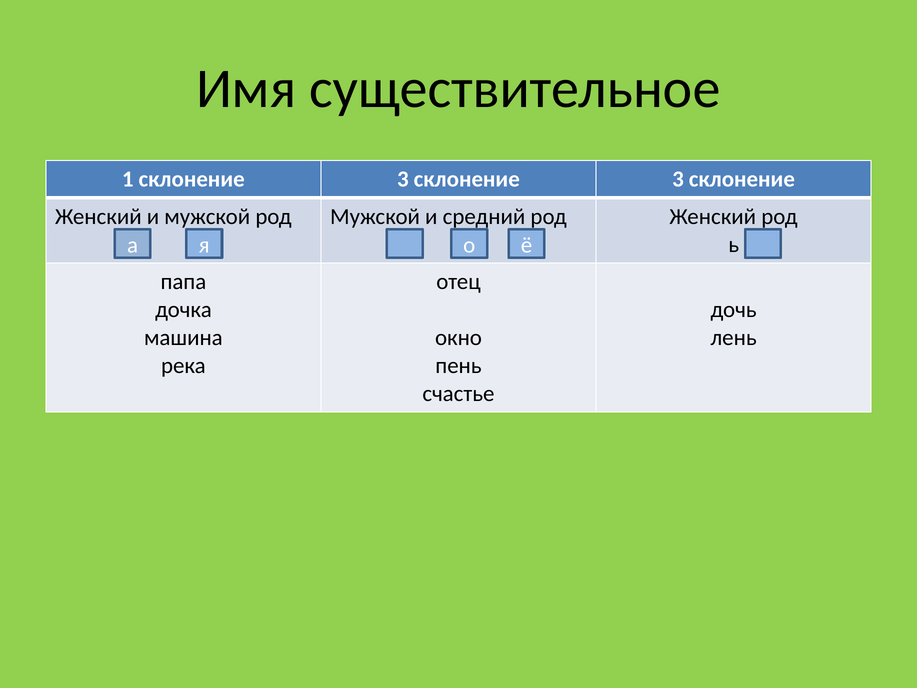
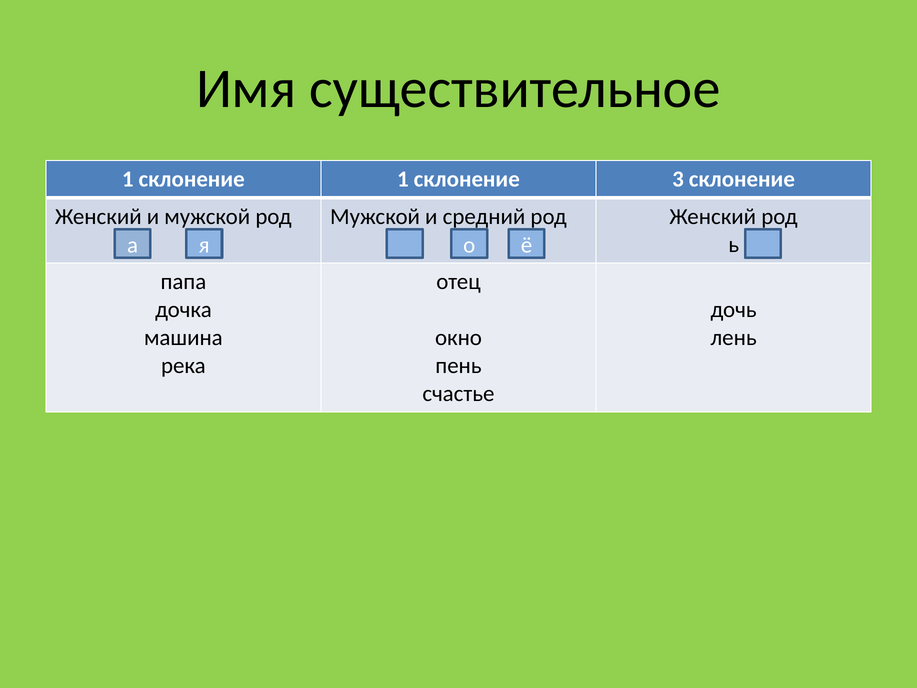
1 склонение 3: 3 -> 1
